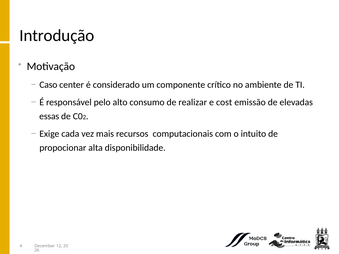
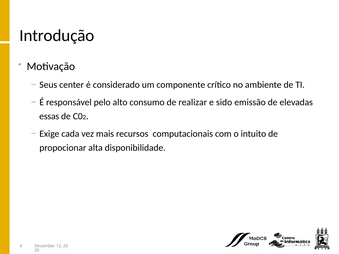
Caso: Caso -> Seus
cost: cost -> sido
